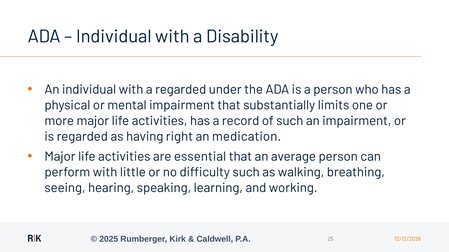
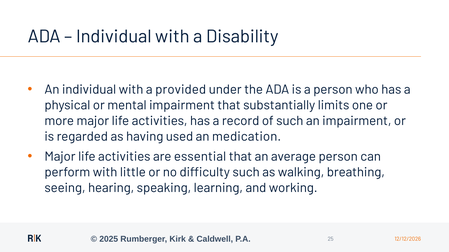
a regarded: regarded -> provided
right: right -> used
